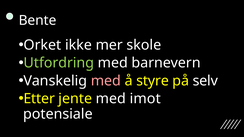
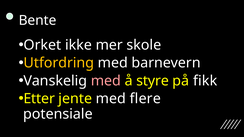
Utfordring colour: light green -> yellow
selv: selv -> fikk
imot: imot -> flere
